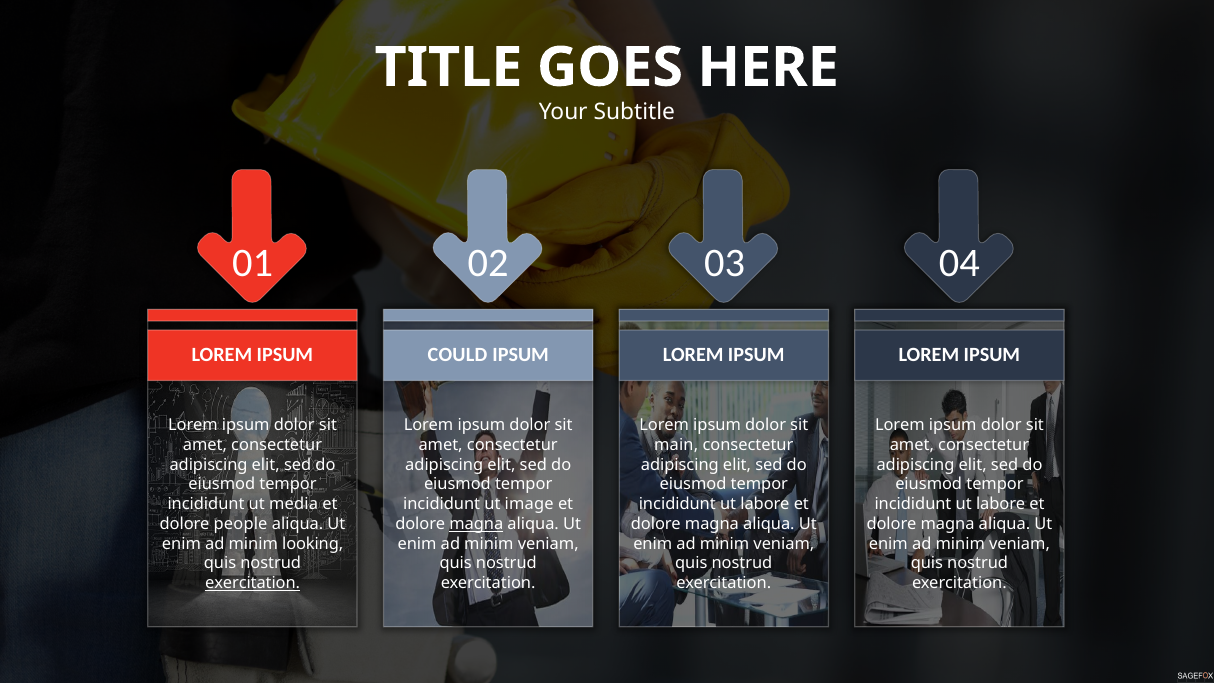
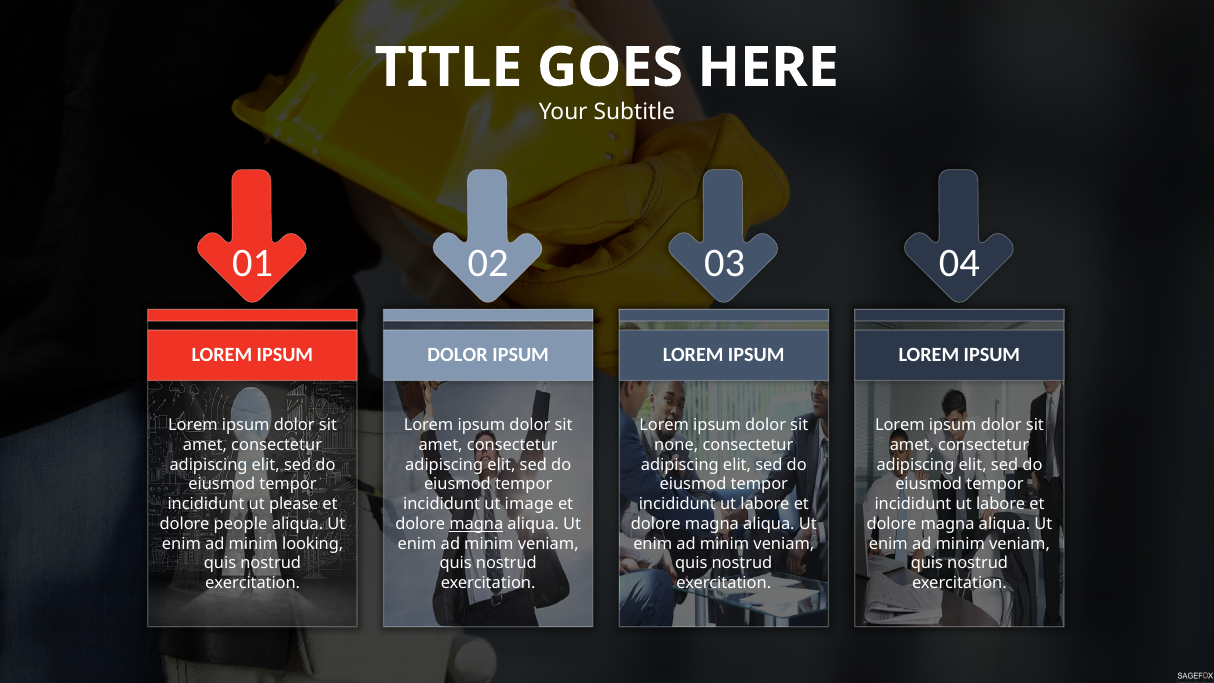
COULD at (457, 355): COULD -> DOLOR
main: main -> none
media: media -> please
exercitation at (253, 583) underline: present -> none
